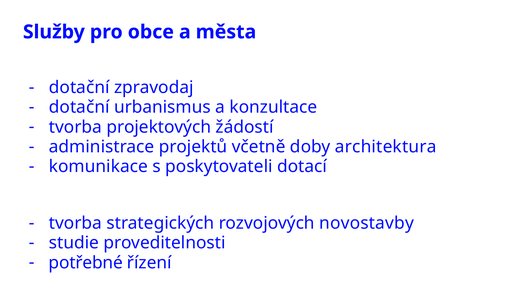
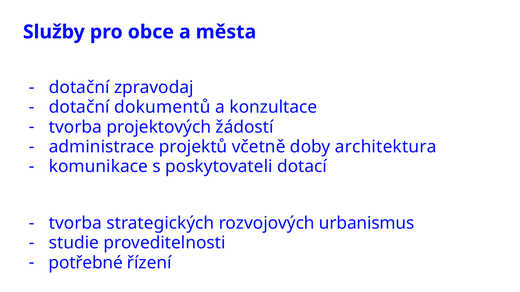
urbanismus: urbanismus -> dokumentů
novostavby: novostavby -> urbanismus
